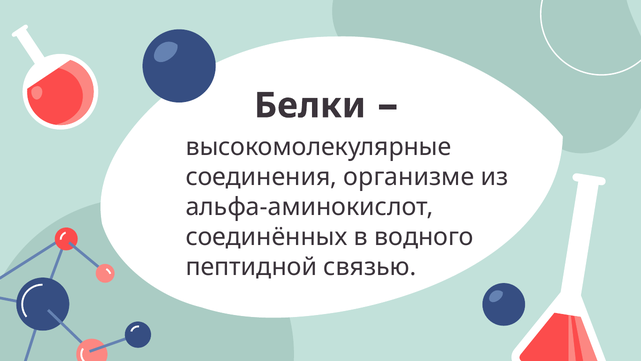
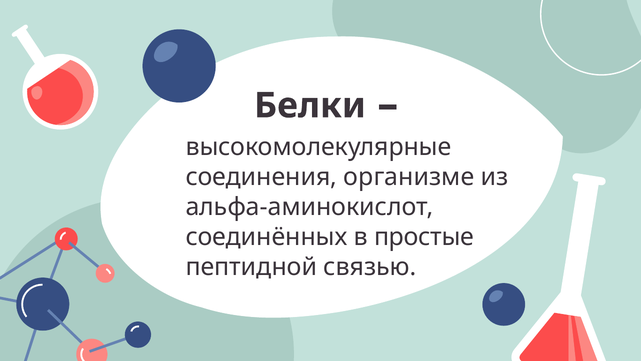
водного: водного -> простые
